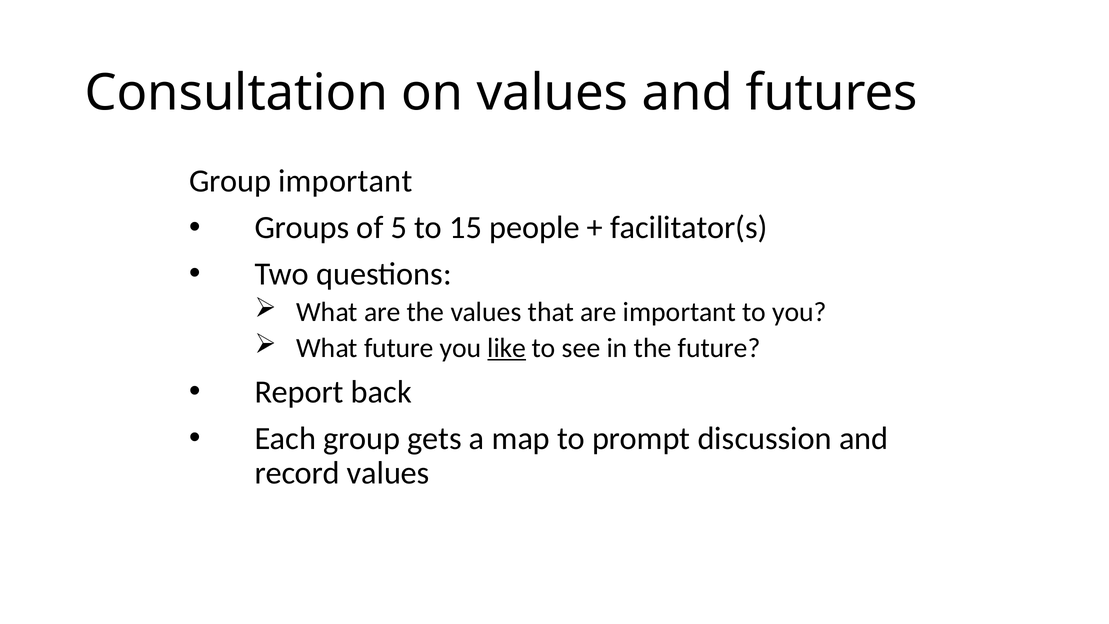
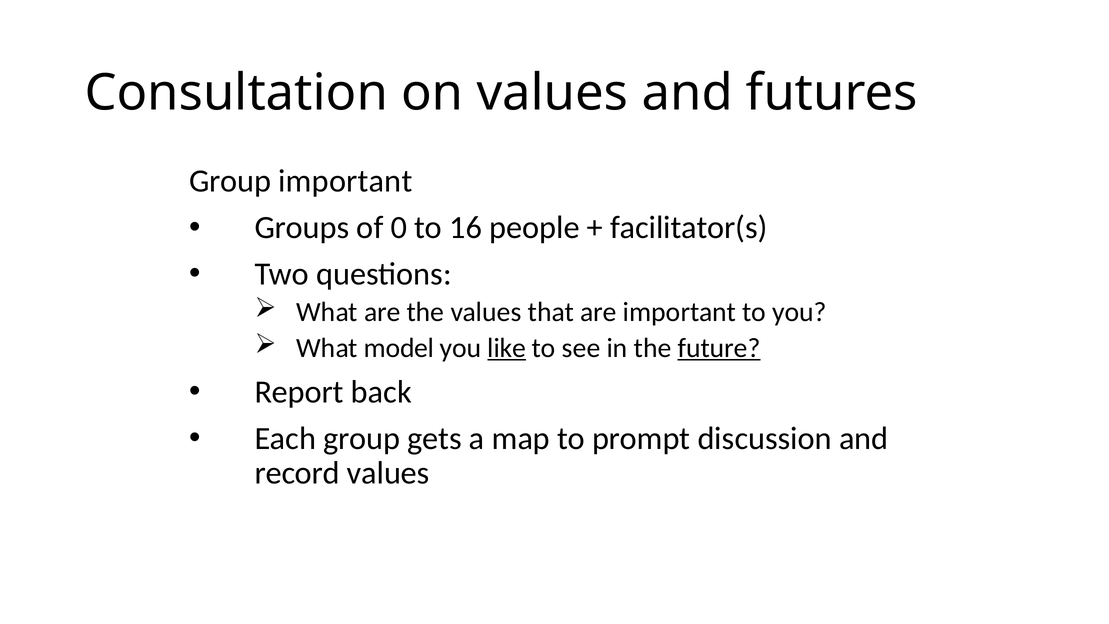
5: 5 -> 0
15: 15 -> 16
What future: future -> model
future at (719, 348) underline: none -> present
